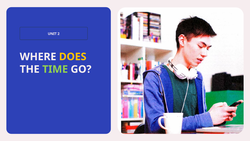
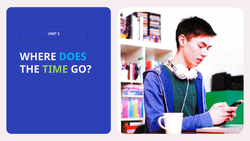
DOES colour: yellow -> light blue
